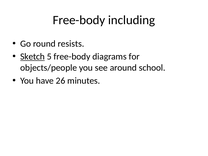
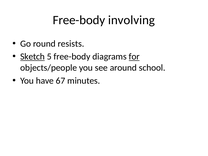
including: including -> involving
for underline: none -> present
26: 26 -> 67
